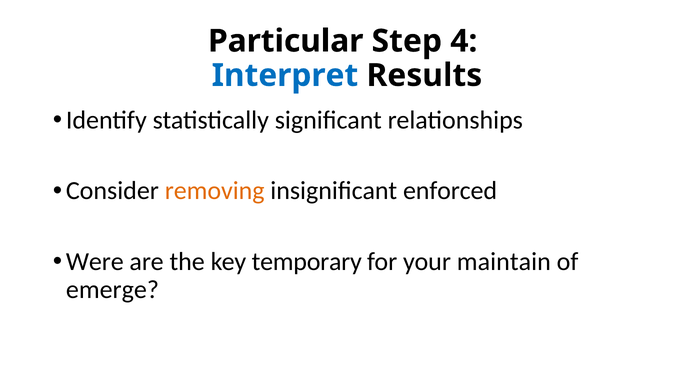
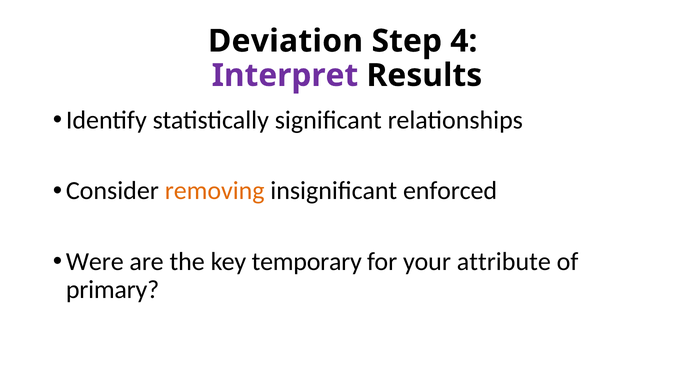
Particular: Particular -> Deviation
Interpret colour: blue -> purple
maintain: maintain -> attribute
emerge: emerge -> primary
